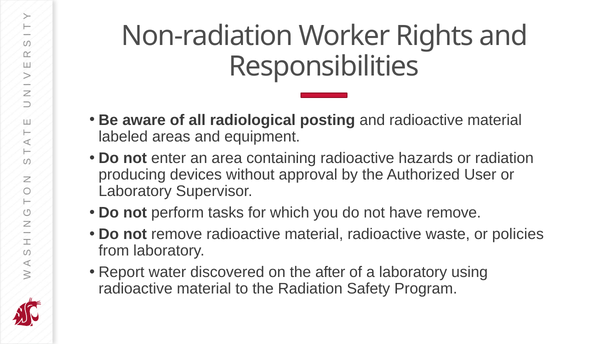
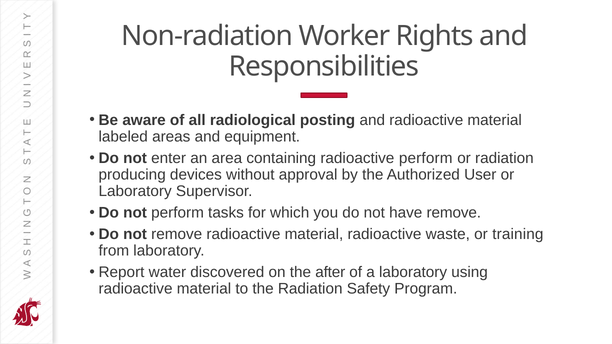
radioactive hazards: hazards -> perform
policies: policies -> training
